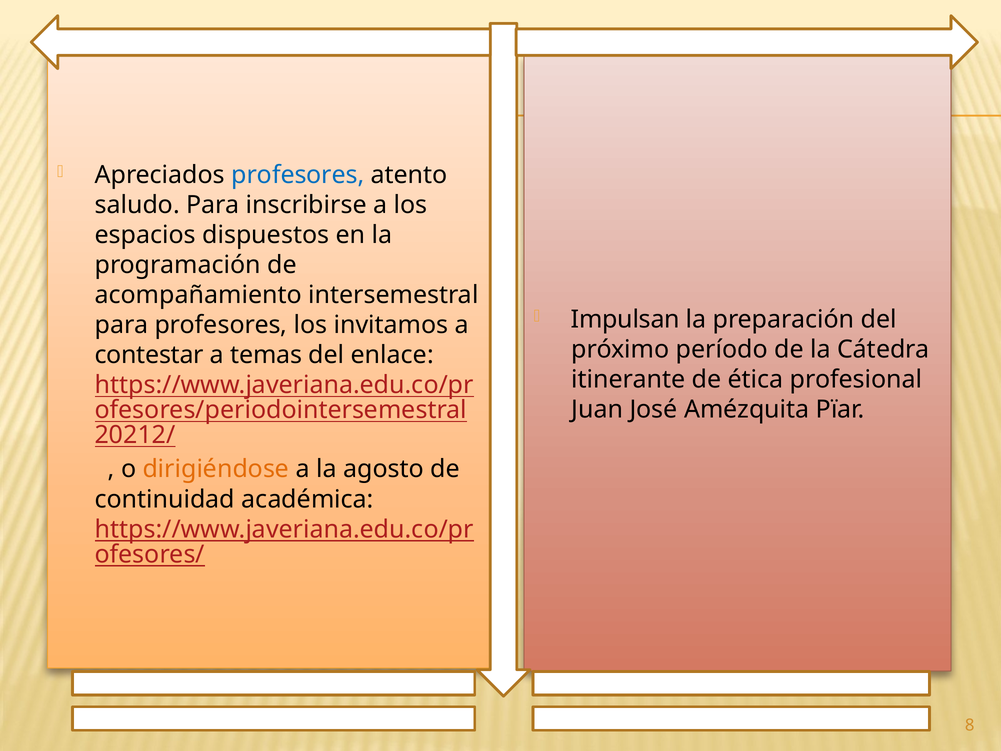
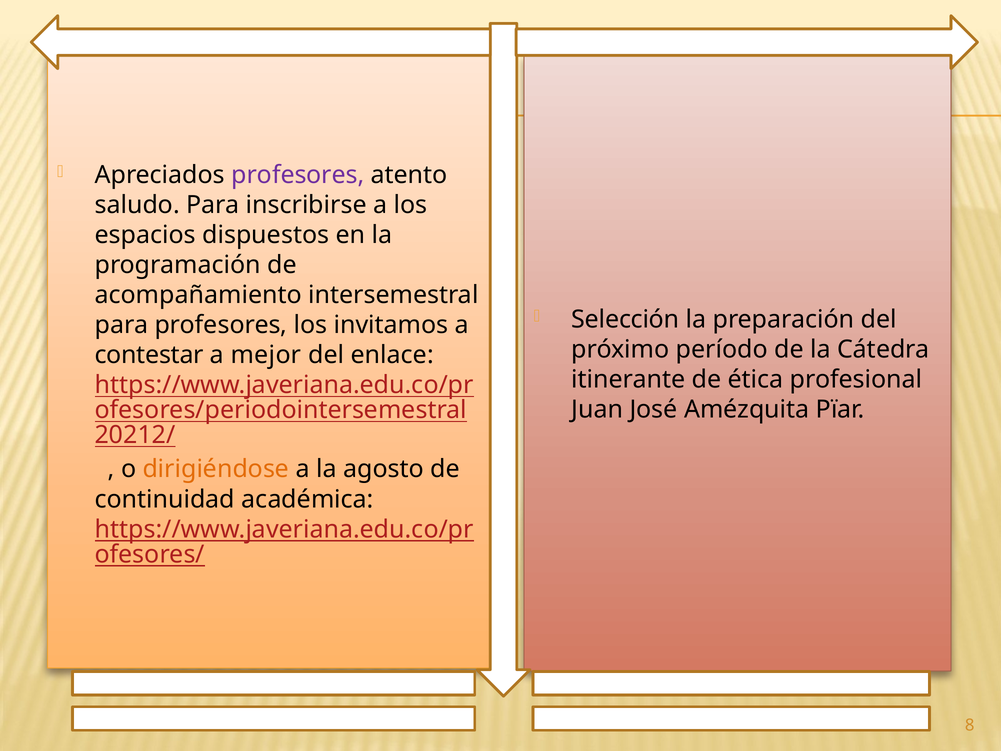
profesores at (298, 175) colour: blue -> purple
Impulsan: Impulsan -> Selección
temas: temas -> mejor
